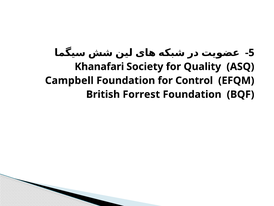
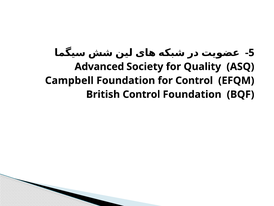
Khanafari: Khanafari -> Advanced
British Forrest: Forrest -> Control
